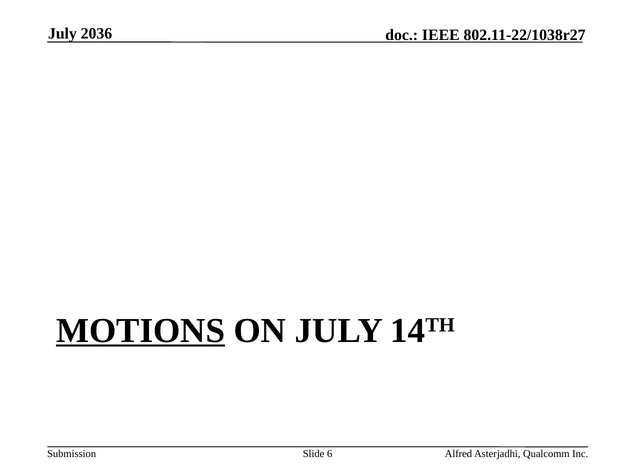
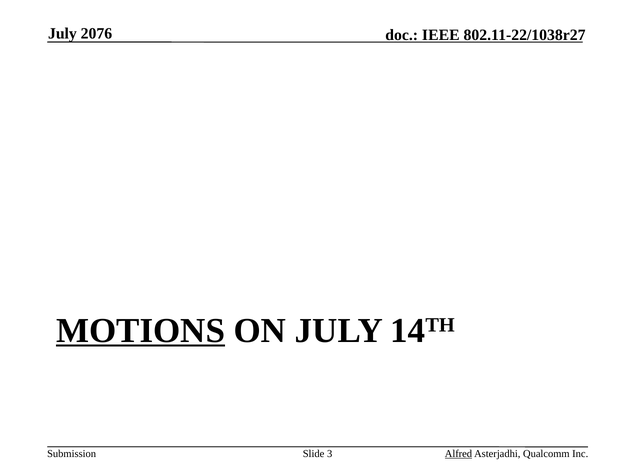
2036: 2036 -> 2076
6: 6 -> 3
Alfred underline: none -> present
